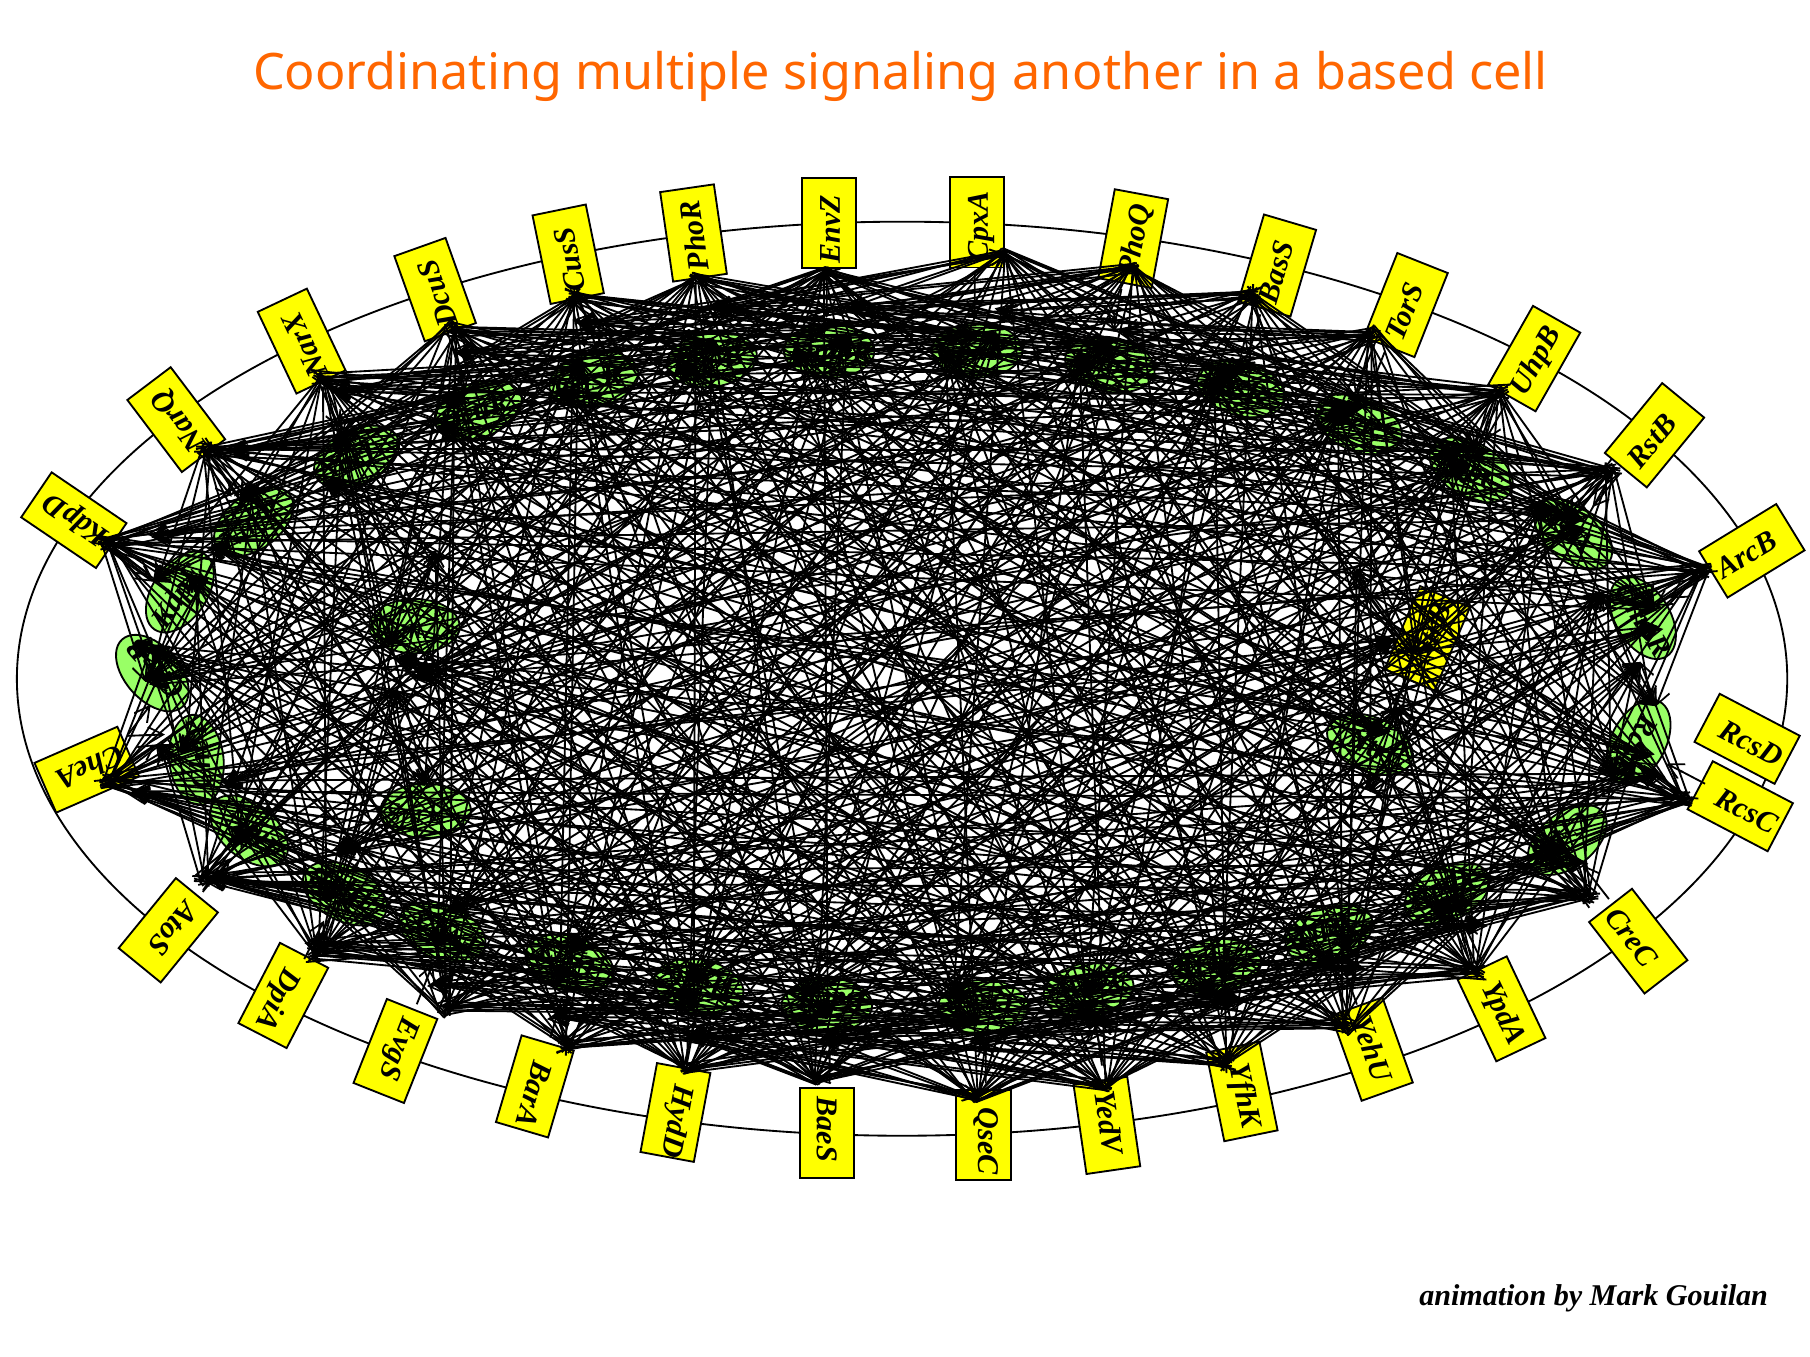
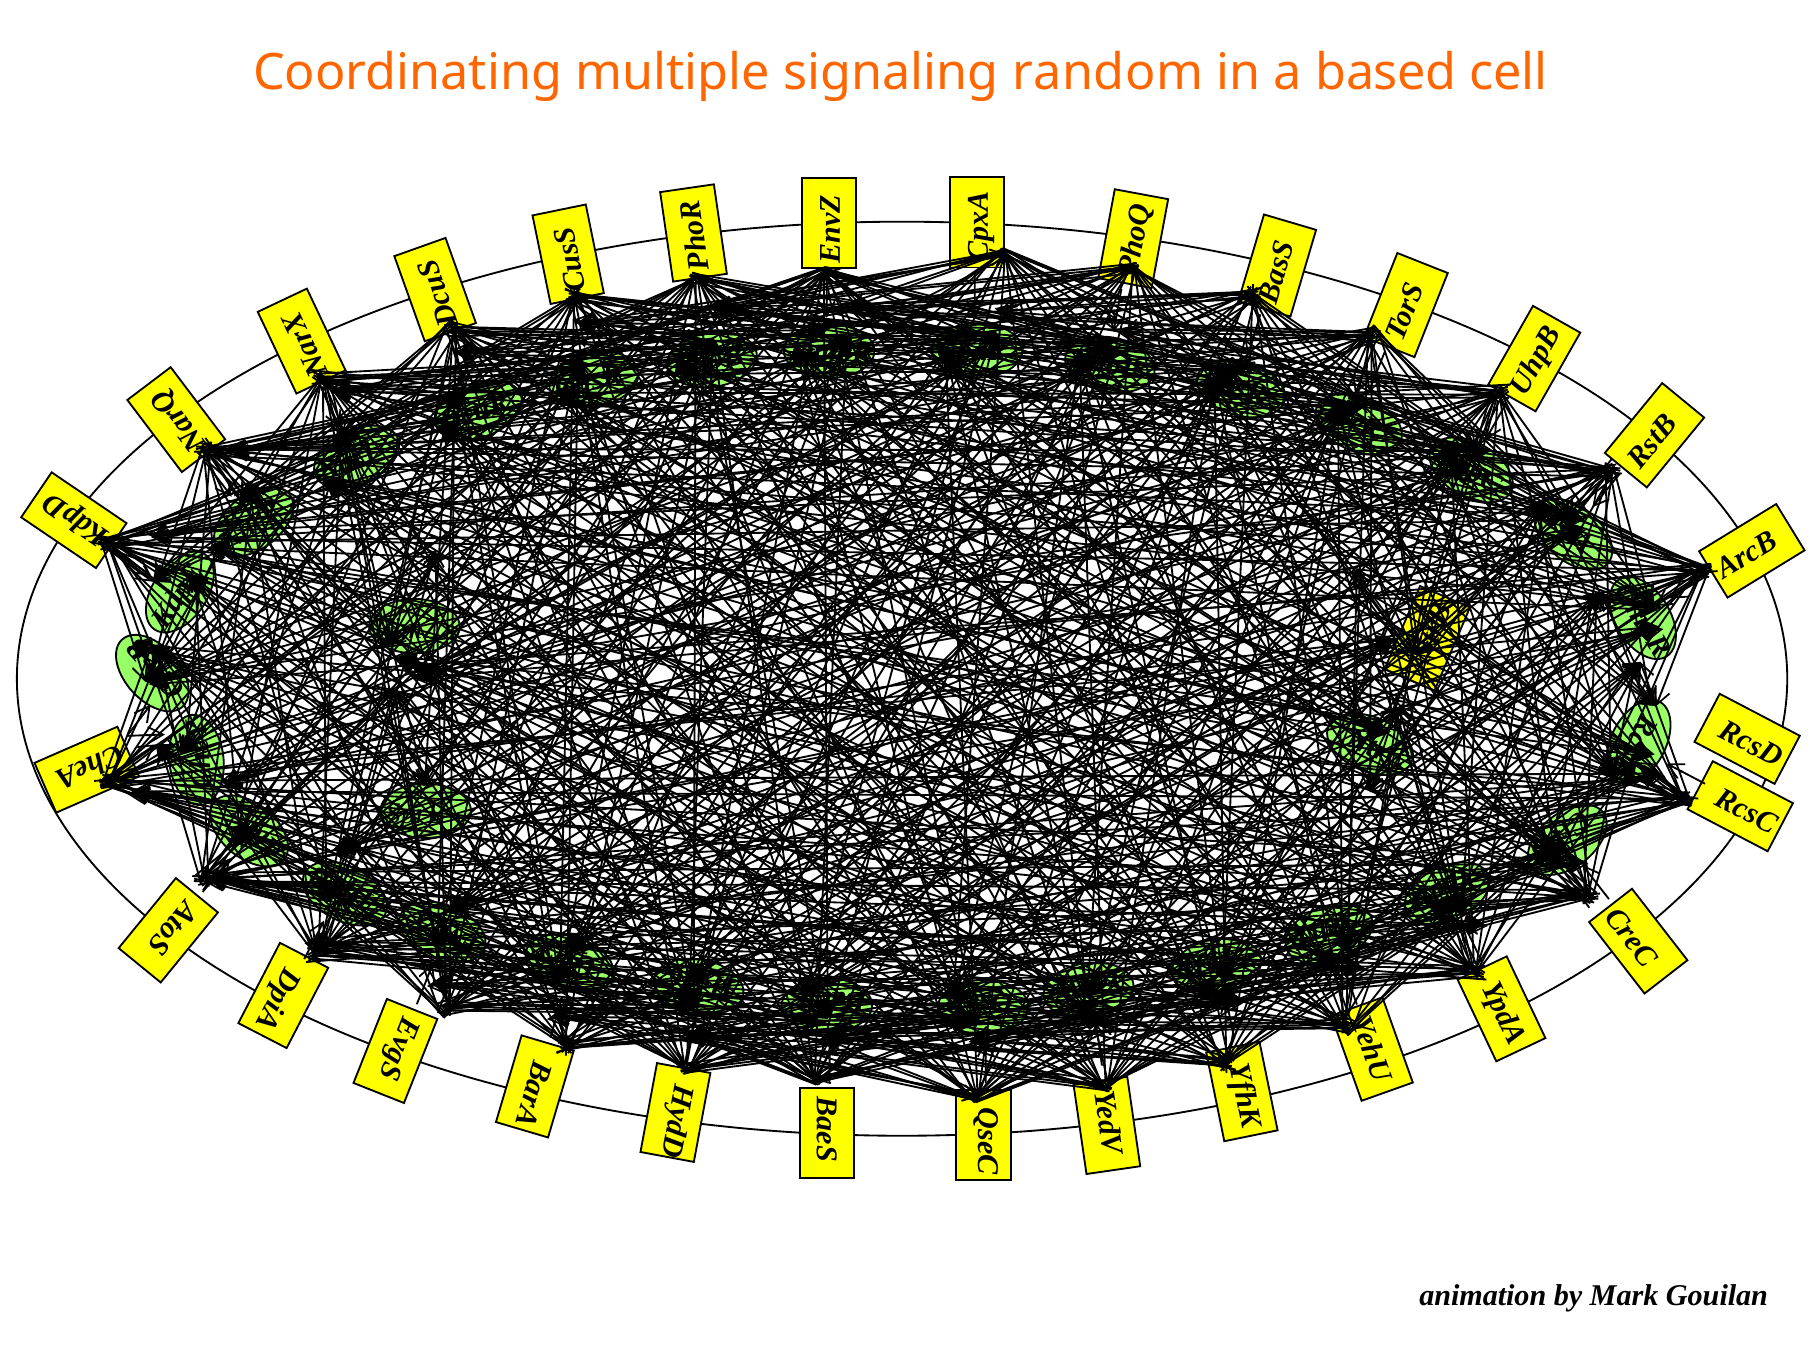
another: another -> random
